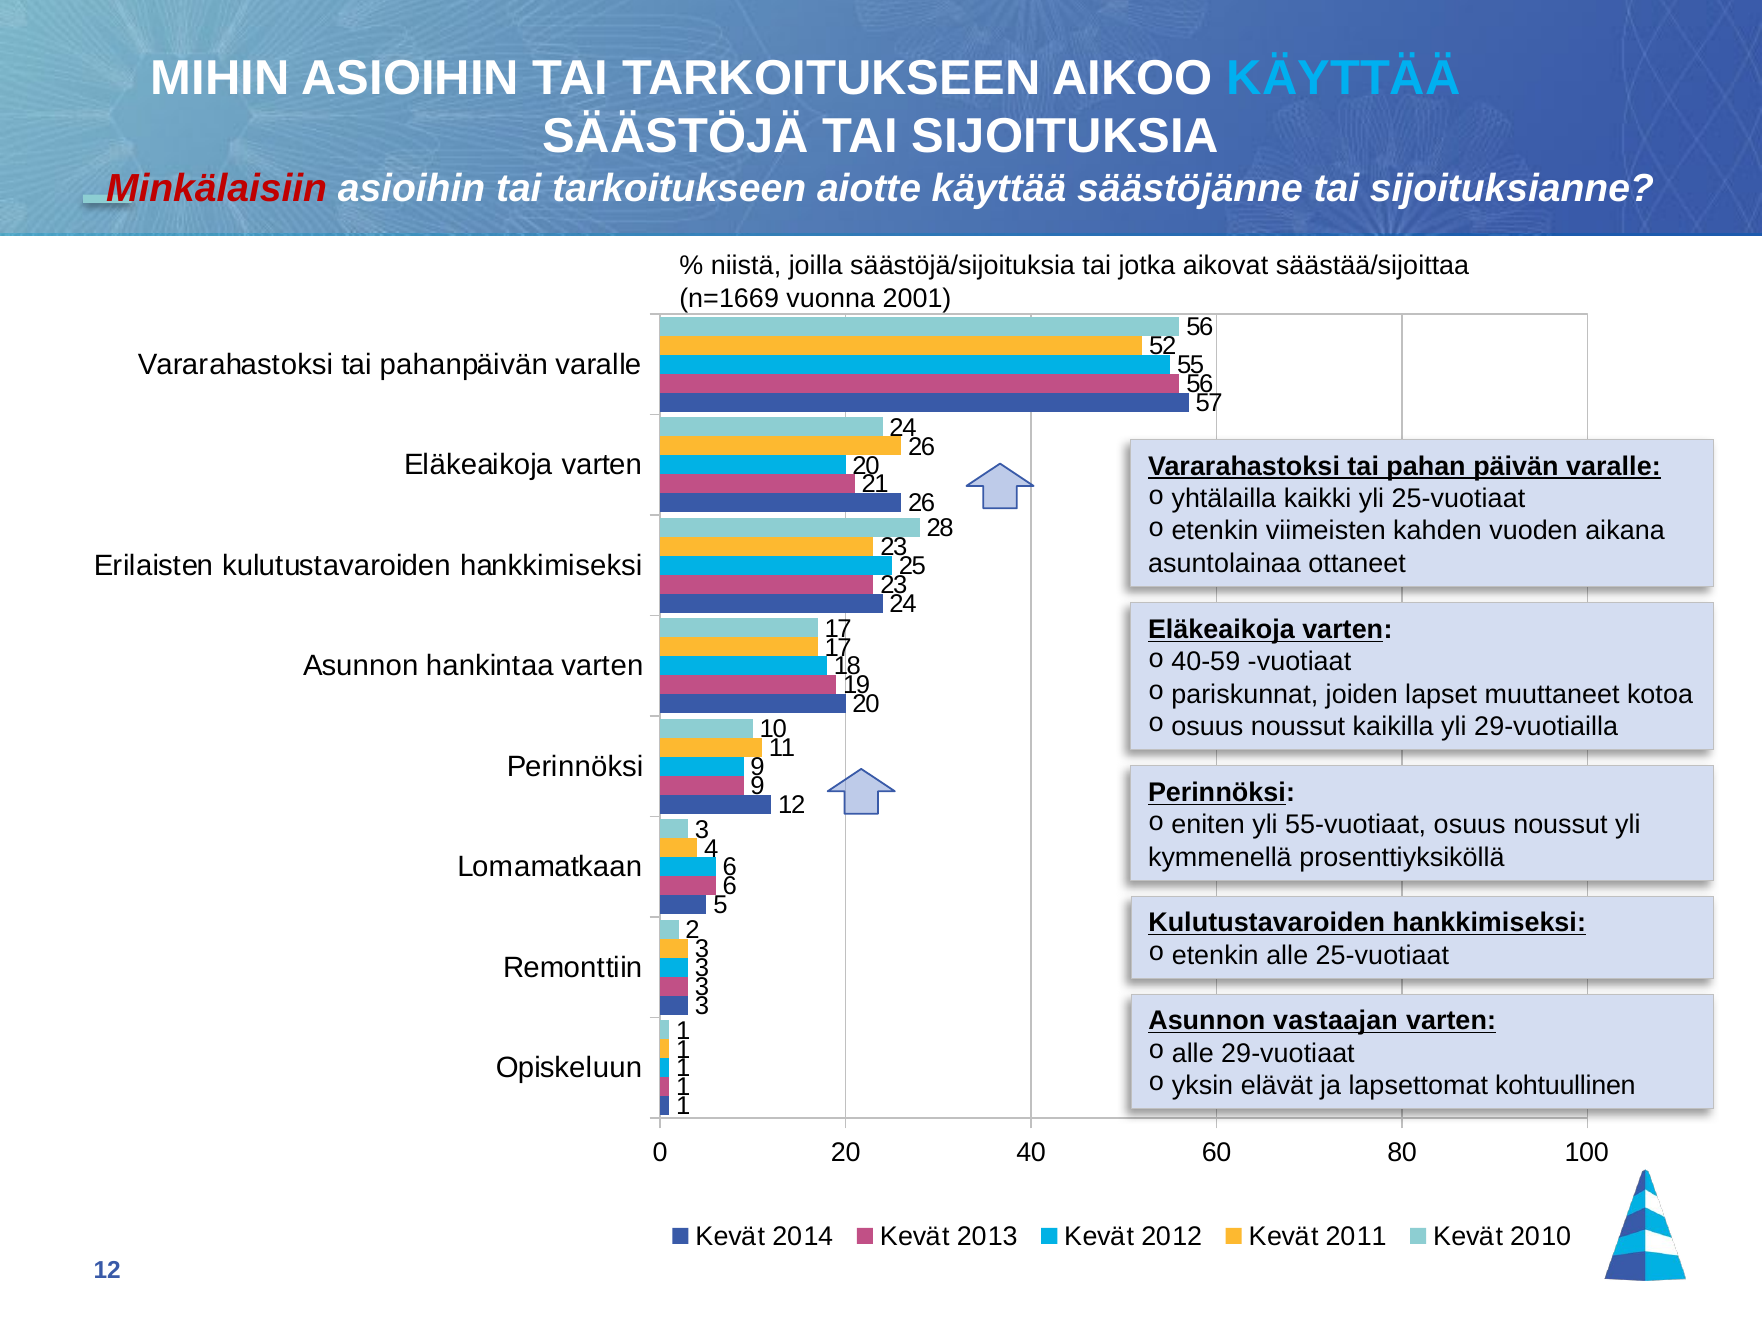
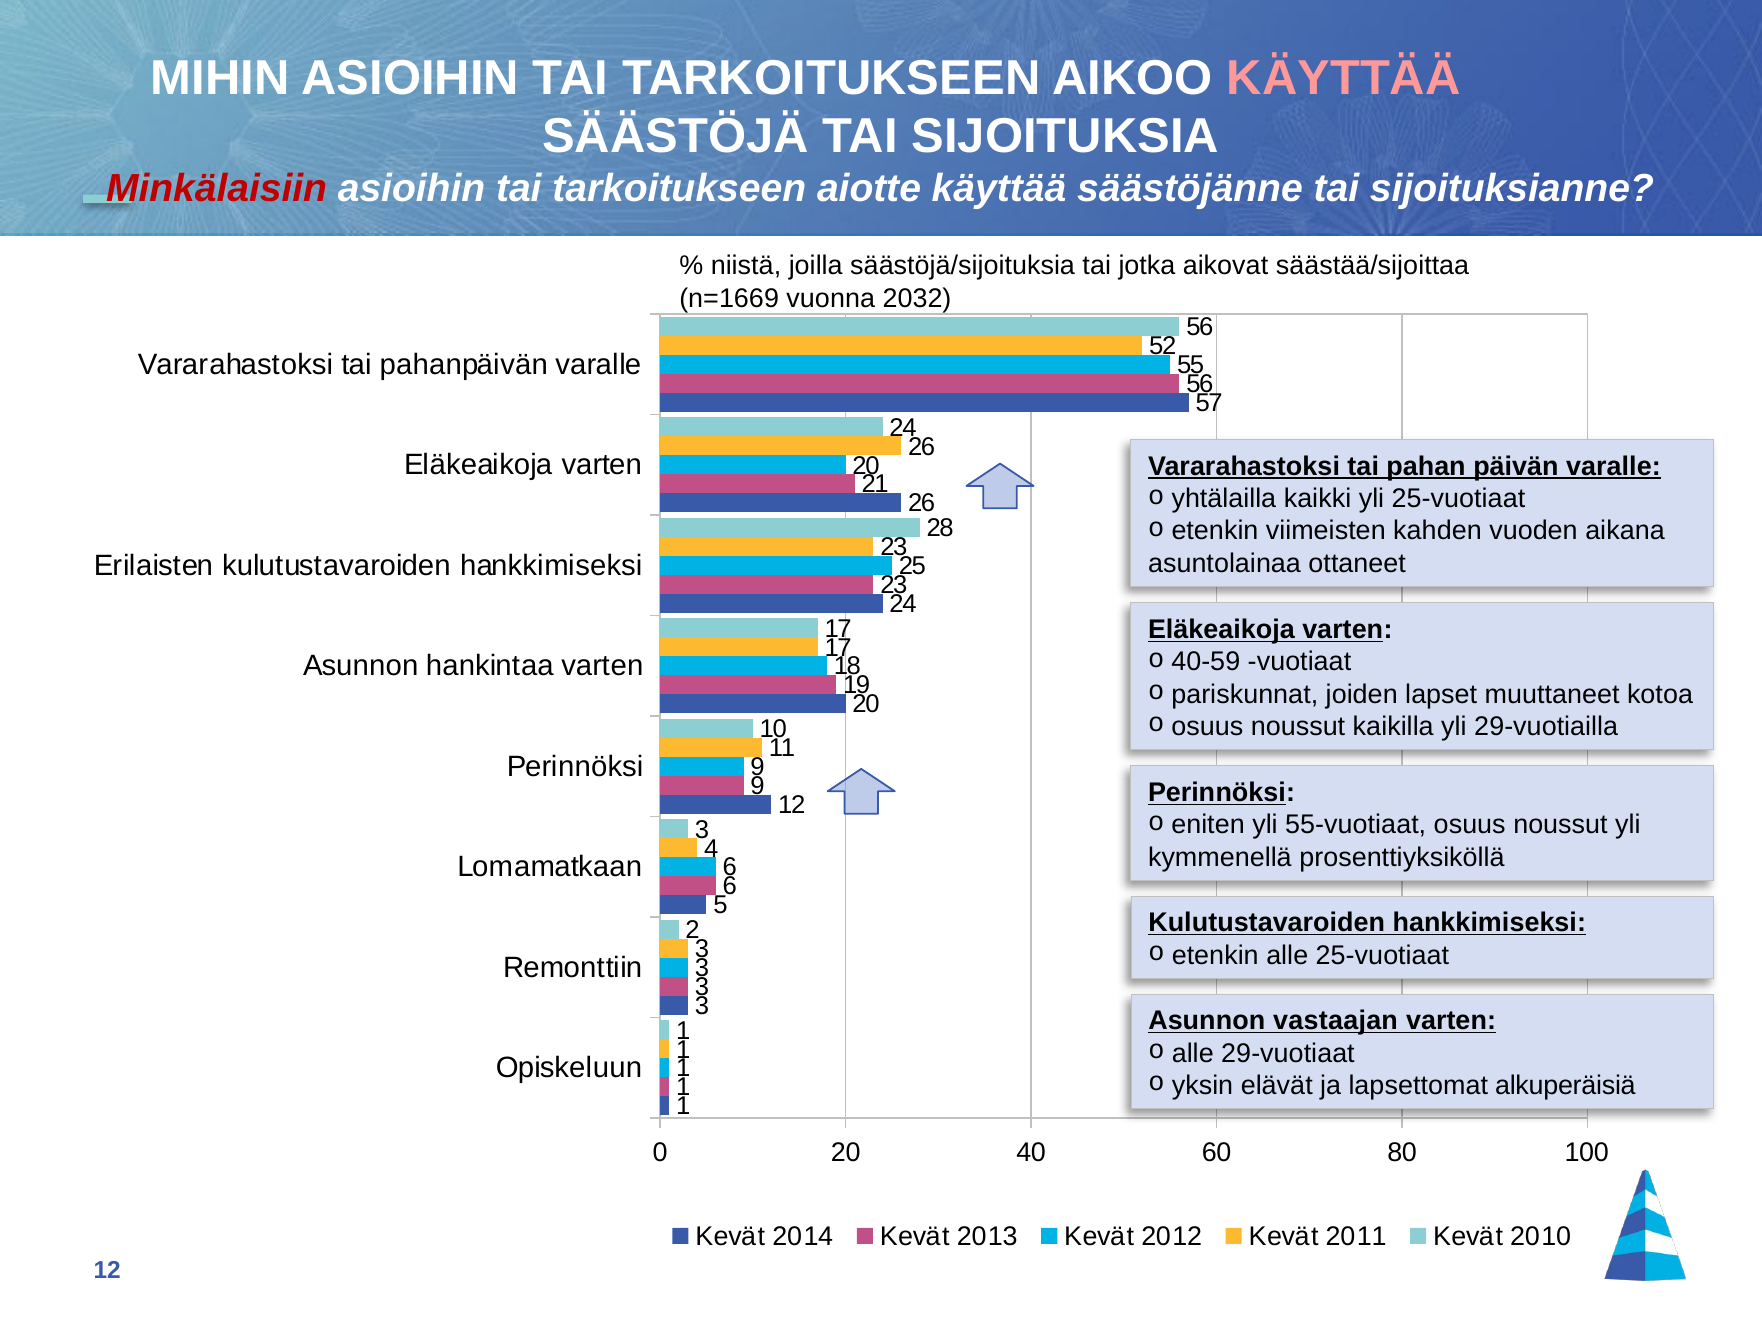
KÄYTTÄÄ at (1344, 78) colour: light blue -> pink
2001: 2001 -> 2032
kohtuullinen: kohtuullinen -> alkuperäisiä
